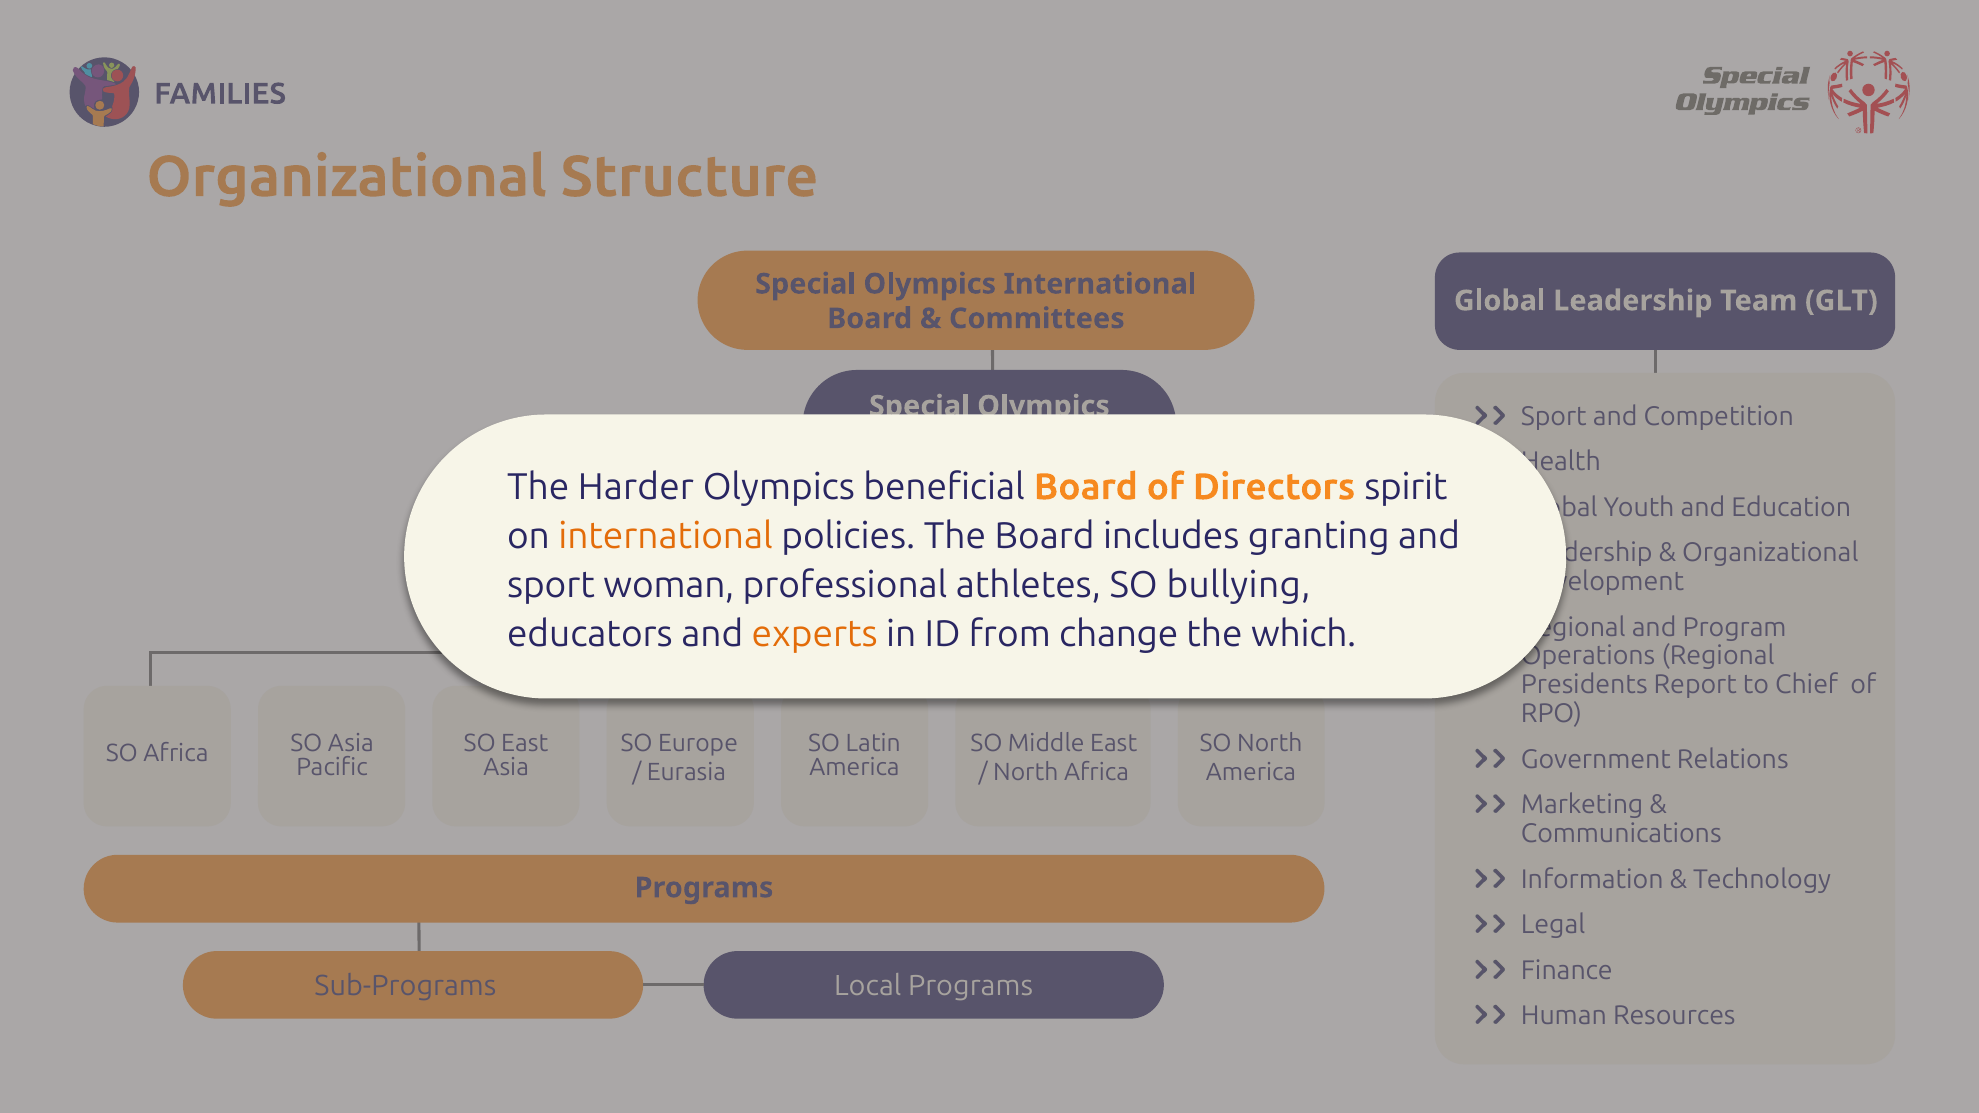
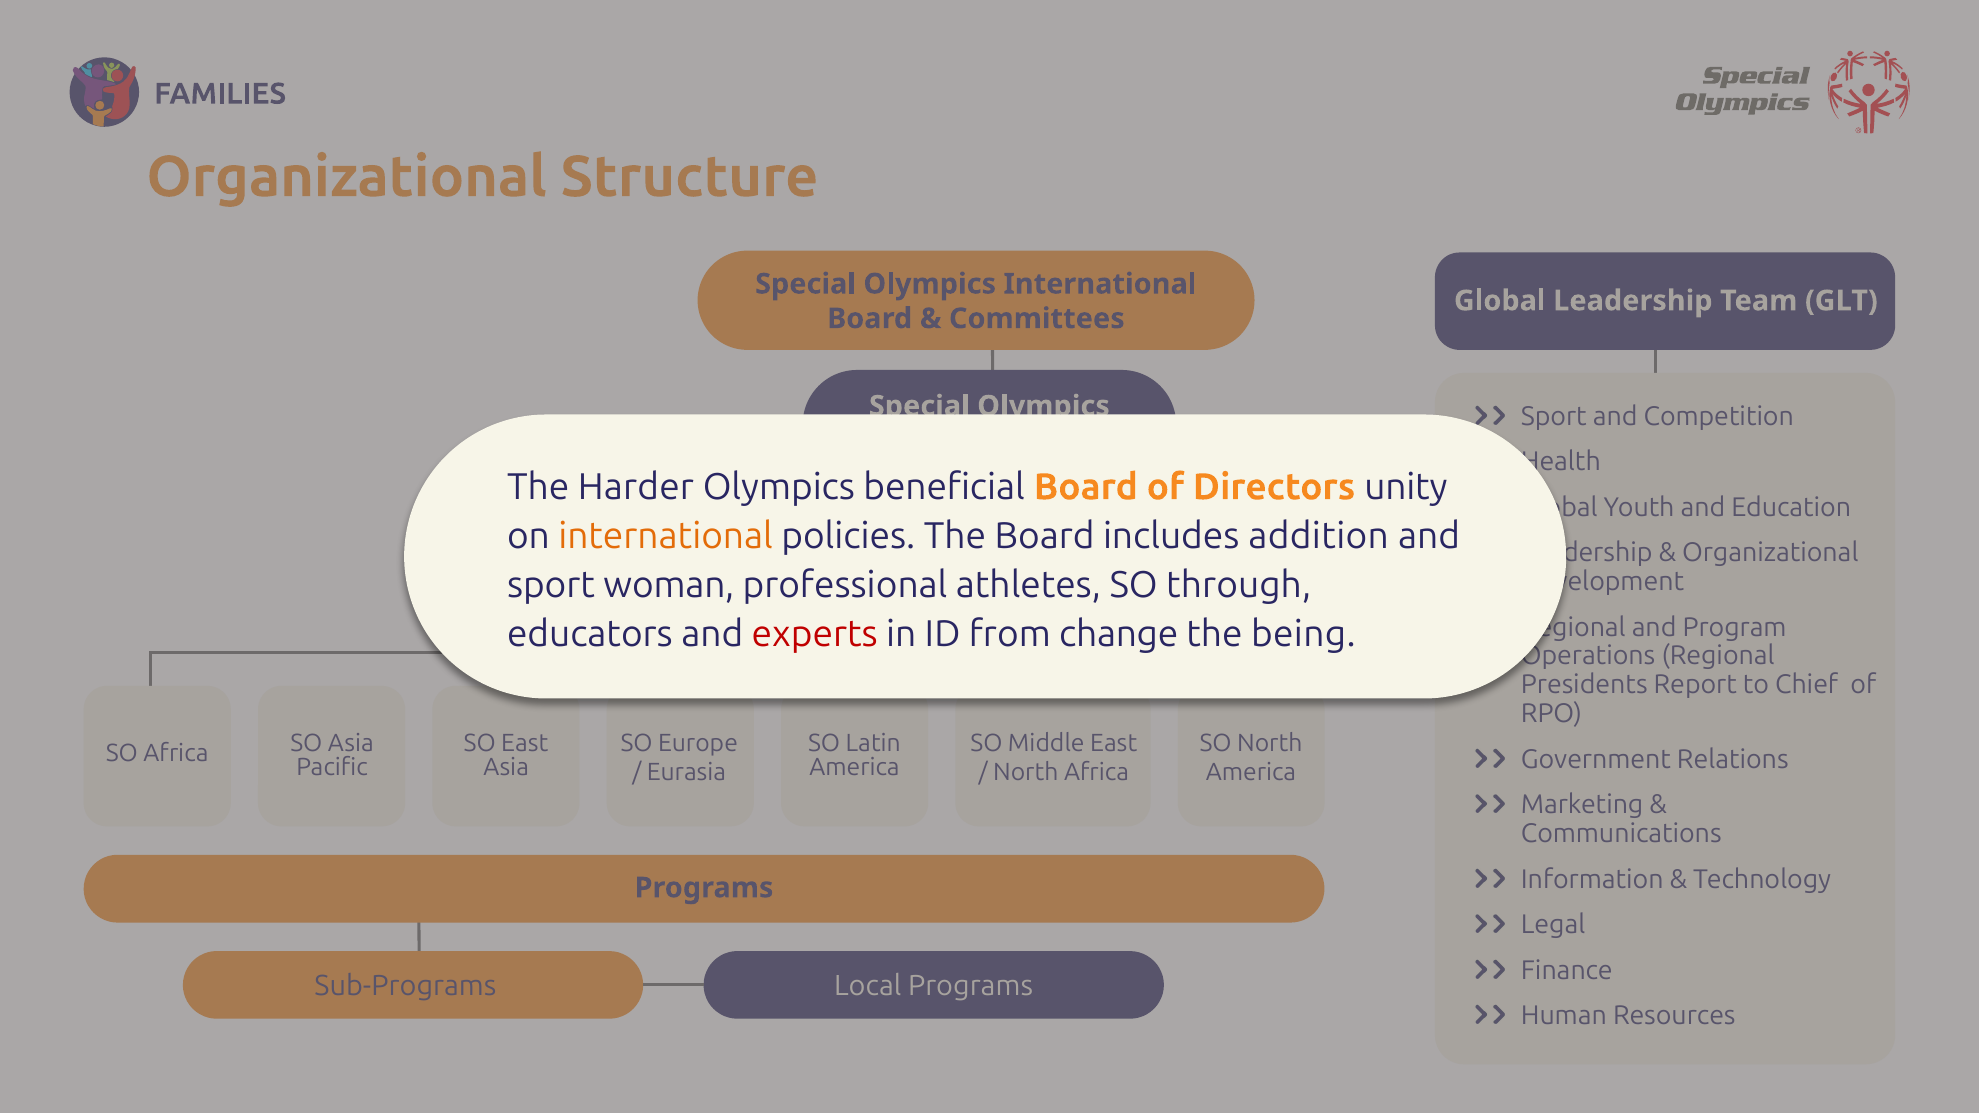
spirit: spirit -> unity
granting: granting -> addition
bullying: bullying -> through
experts colour: orange -> red
which: which -> being
